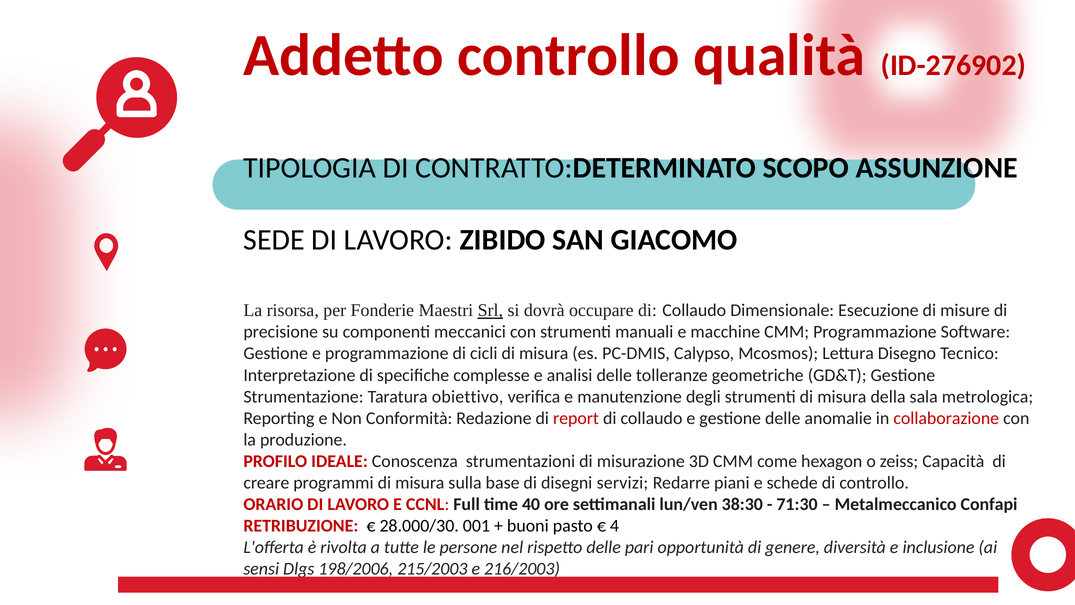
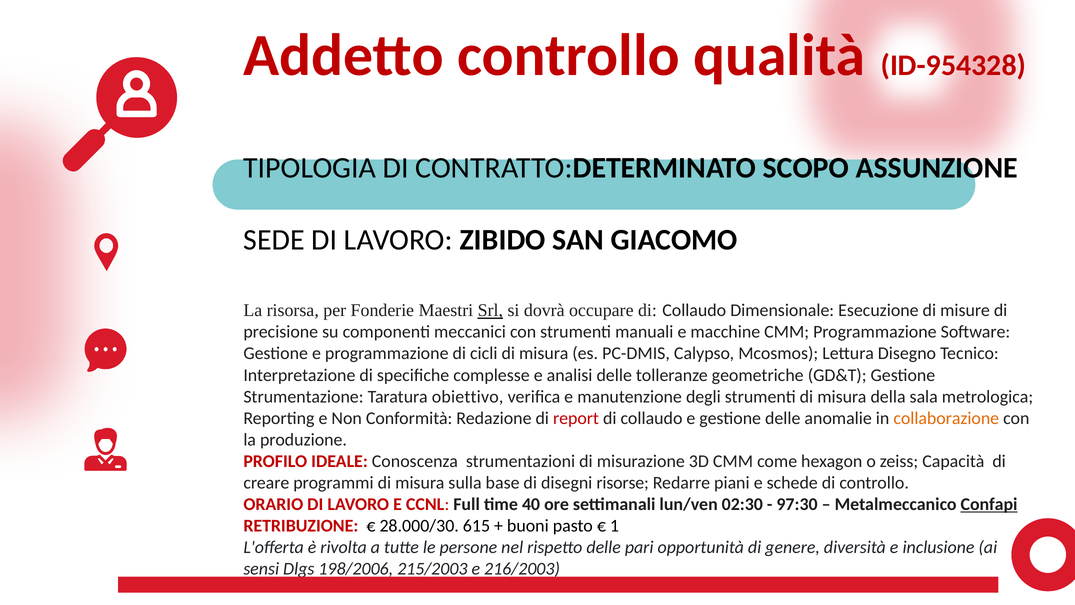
ID-276902: ID-276902 -> ID-954328
collaborazione colour: red -> orange
servizi: servizi -> risorse
38:30: 38:30 -> 02:30
71:30: 71:30 -> 97:30
Confapi underline: none -> present
001: 001 -> 615
4: 4 -> 1
